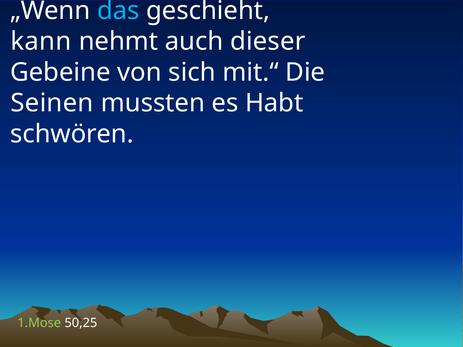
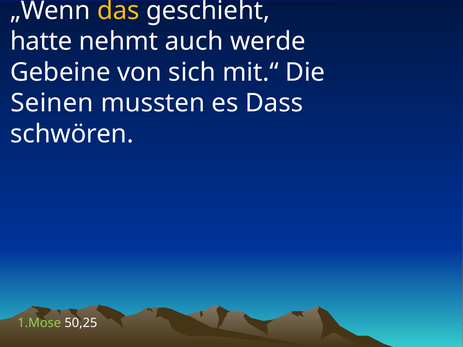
das colour: light blue -> yellow
kann: kann -> hatte
dieser: dieser -> werde
Habt: Habt -> Dass
